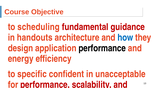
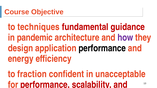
to scheduling: scheduling -> techniques
handouts: handouts -> pandemic
how colour: blue -> purple
specific: specific -> fraction
